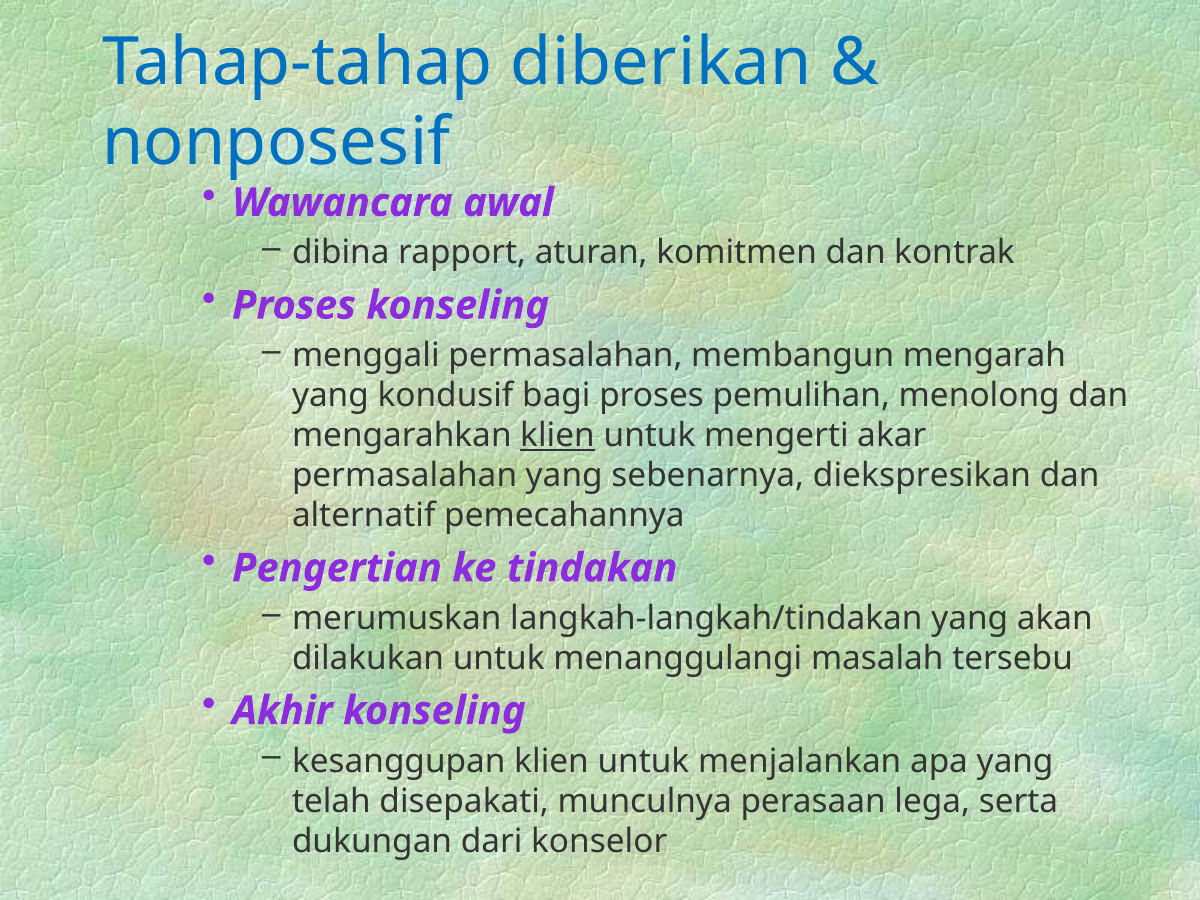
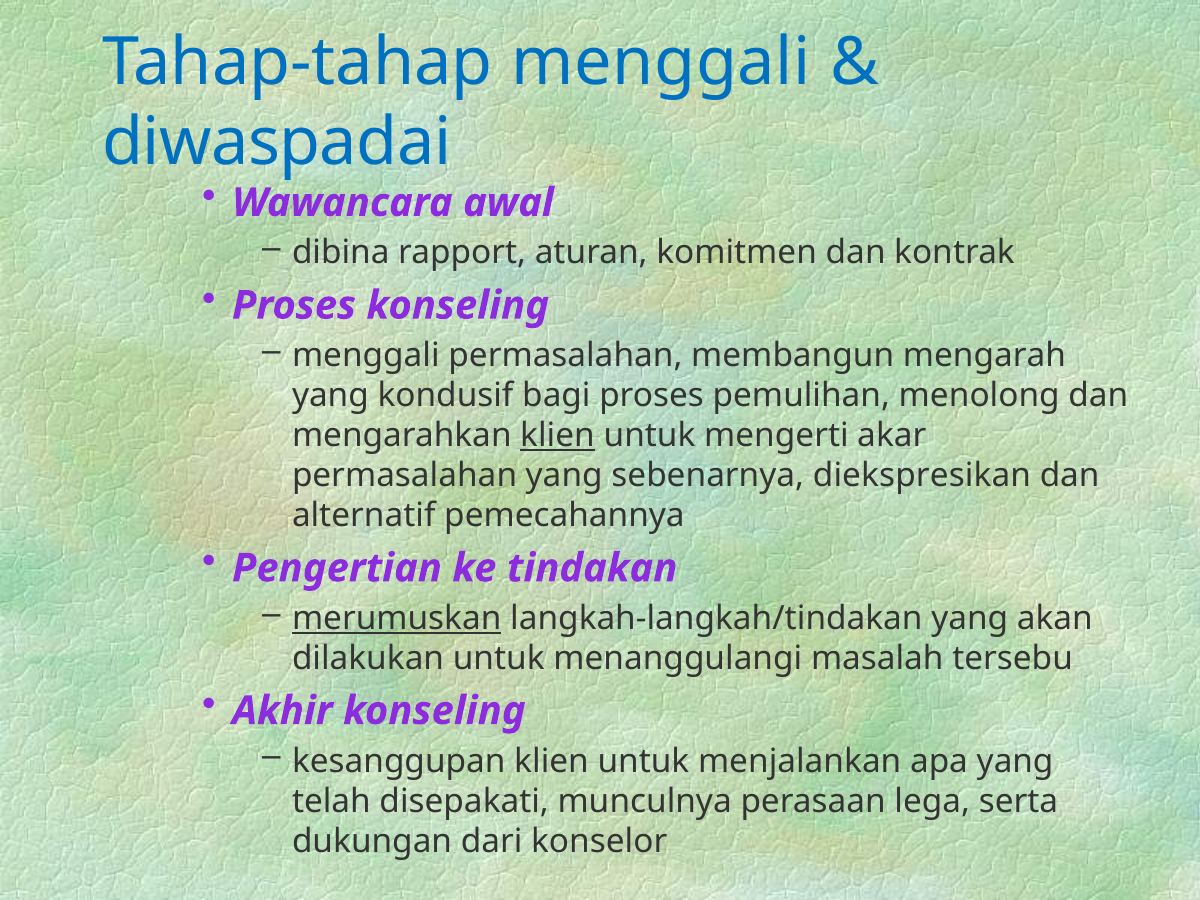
Tahap-tahap diberikan: diberikan -> menggali
nonposesif: nonposesif -> diwaspadai
merumuskan underline: none -> present
